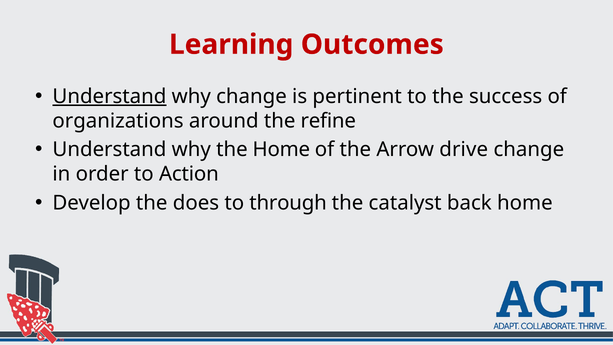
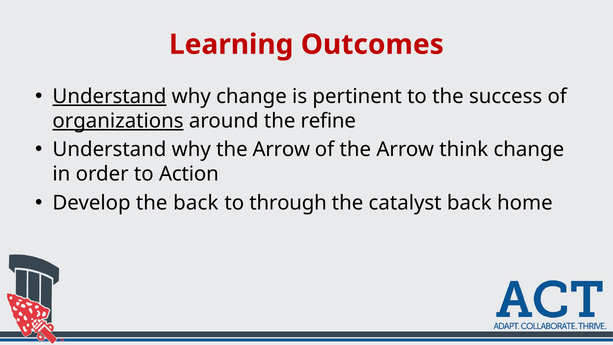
organizations underline: none -> present
why the Home: Home -> Arrow
drive: drive -> think
the does: does -> back
